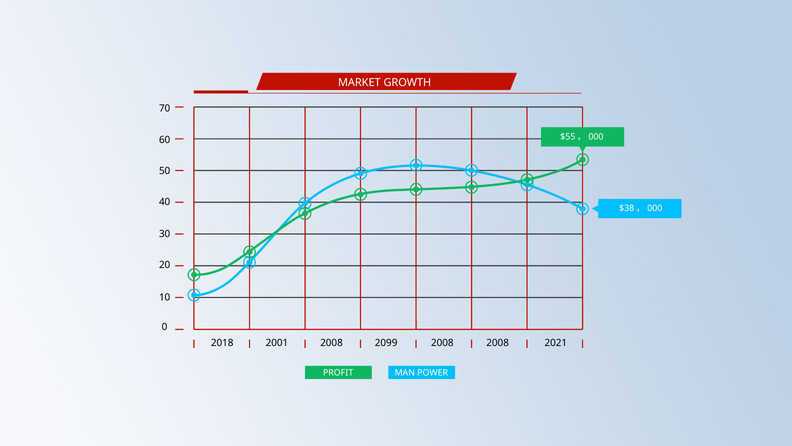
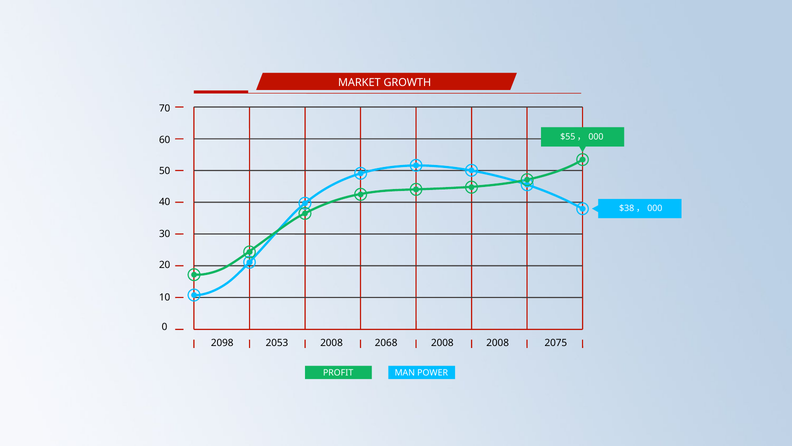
2018: 2018 -> 2098
2001: 2001 -> 2053
2099: 2099 -> 2068
2021: 2021 -> 2075
